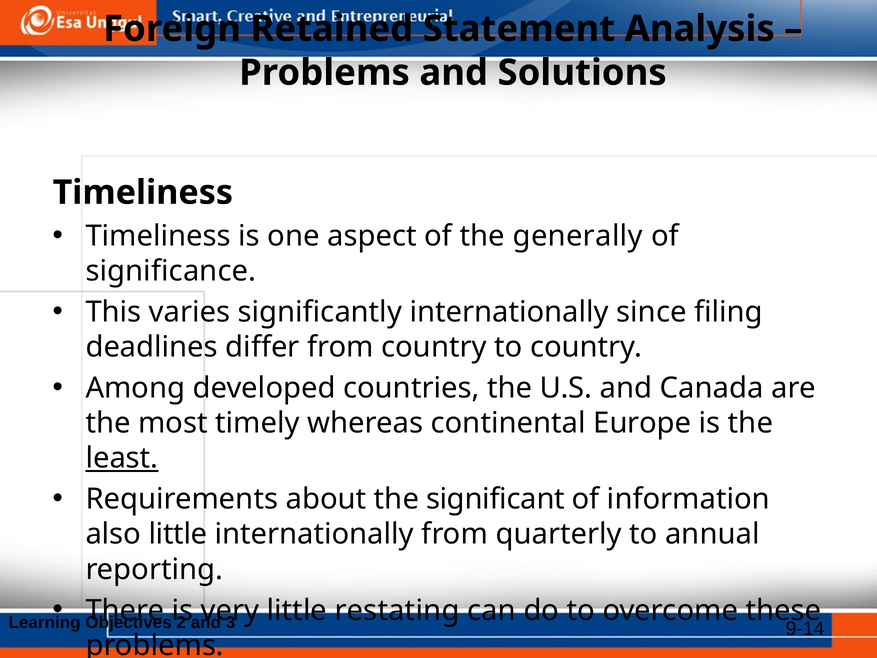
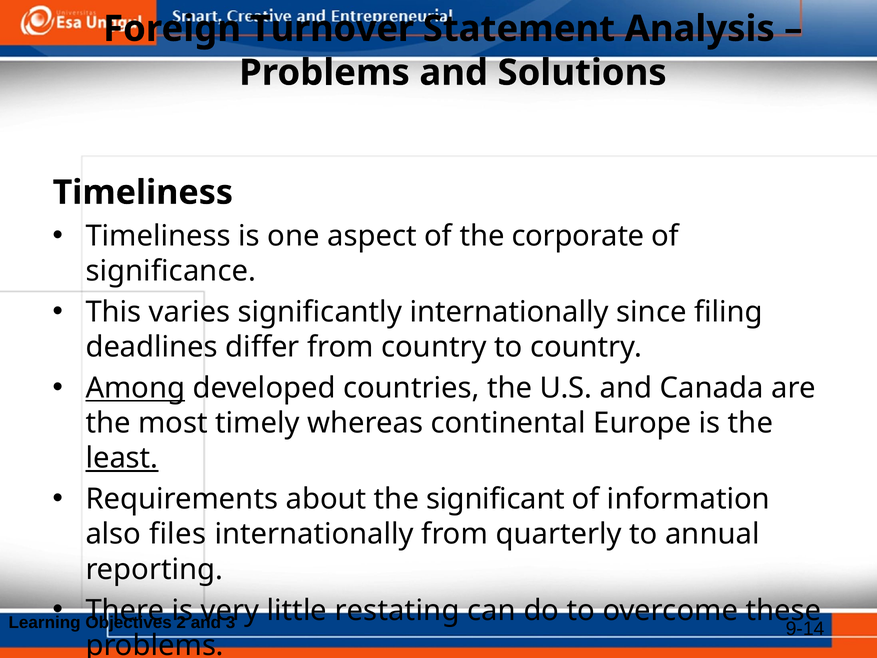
Retained: Retained -> Turnover
generally: generally -> corporate
Among underline: none -> present
also little: little -> files
